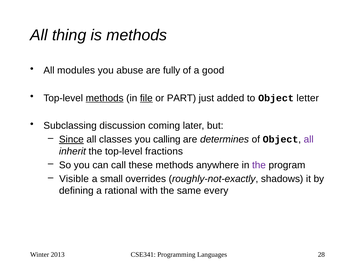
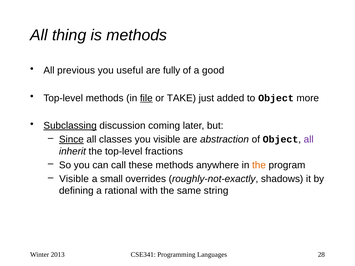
modules: modules -> previous
abuse: abuse -> useful
methods at (105, 98) underline: present -> none
PART: PART -> TAKE
letter: letter -> more
Subclassing underline: none -> present
you calling: calling -> visible
determines: determines -> abstraction
the at (259, 165) colour: purple -> orange
every: every -> string
